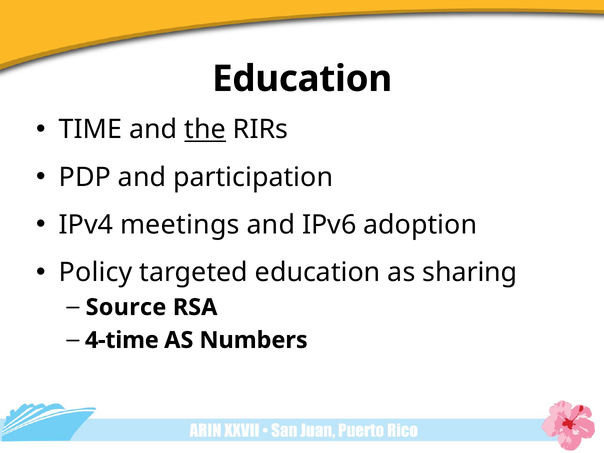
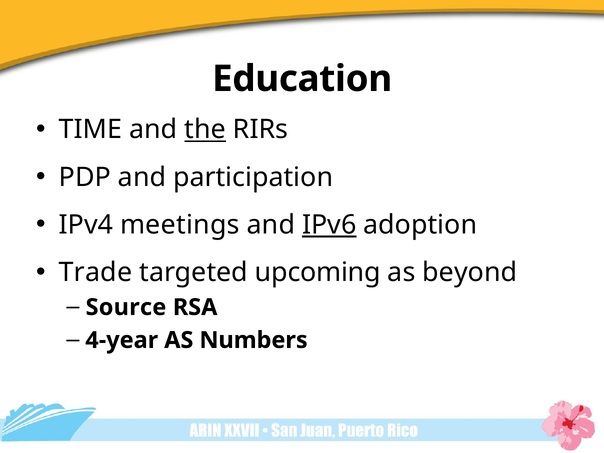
IPv6 underline: none -> present
Policy: Policy -> Trade
targeted education: education -> upcoming
sharing: sharing -> beyond
4-time: 4-time -> 4-year
